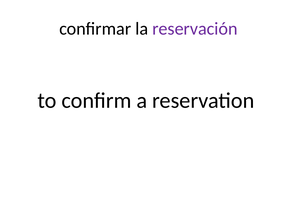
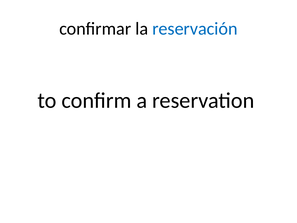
reservación colour: purple -> blue
